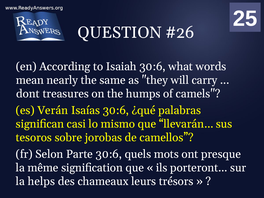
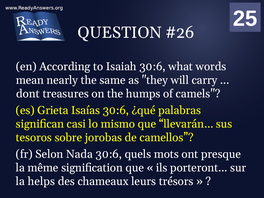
Verán: Verán -> Grieta
Parte: Parte -> Nada
